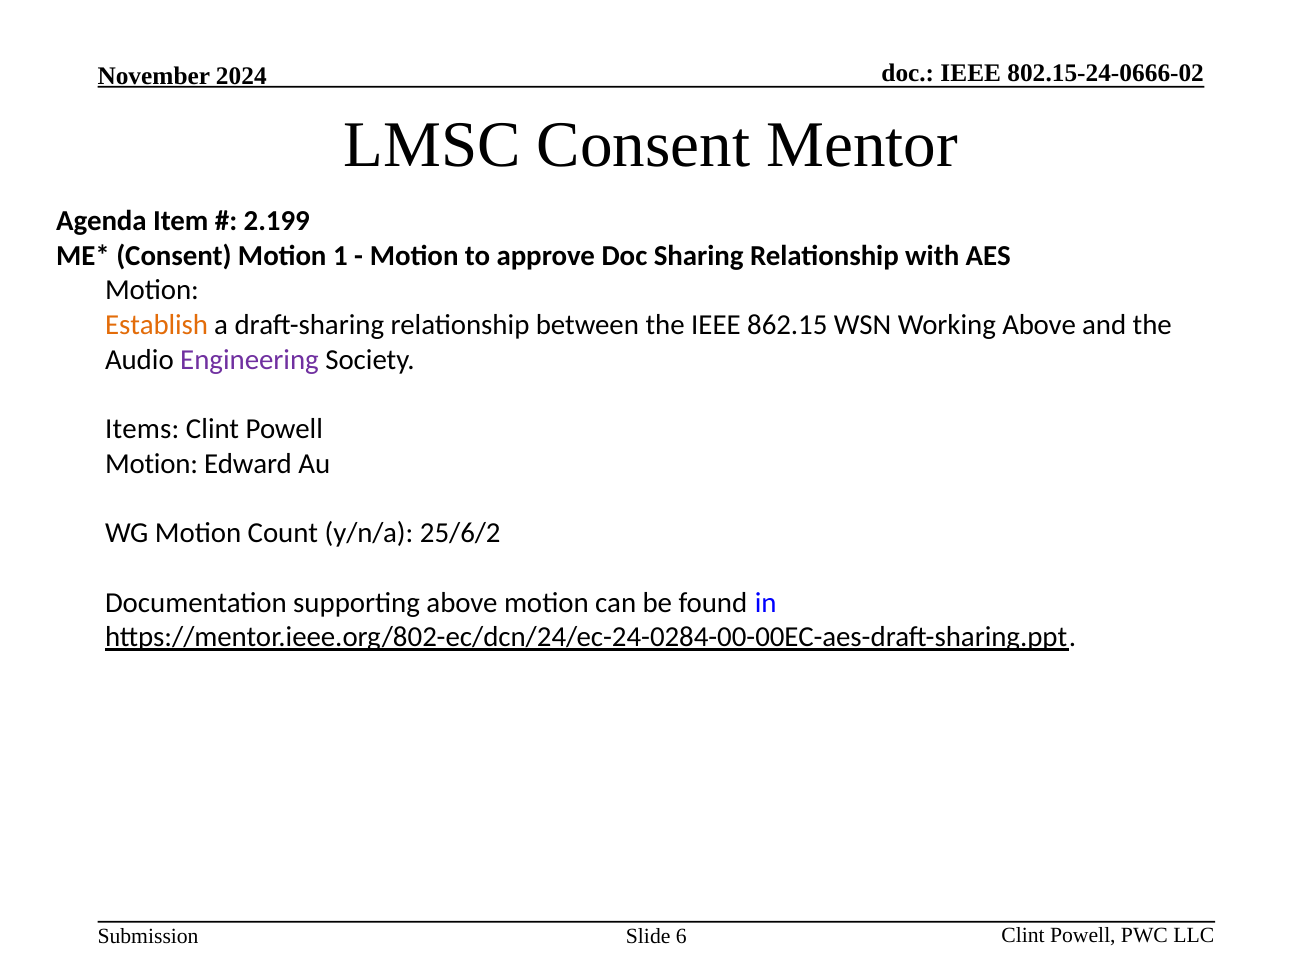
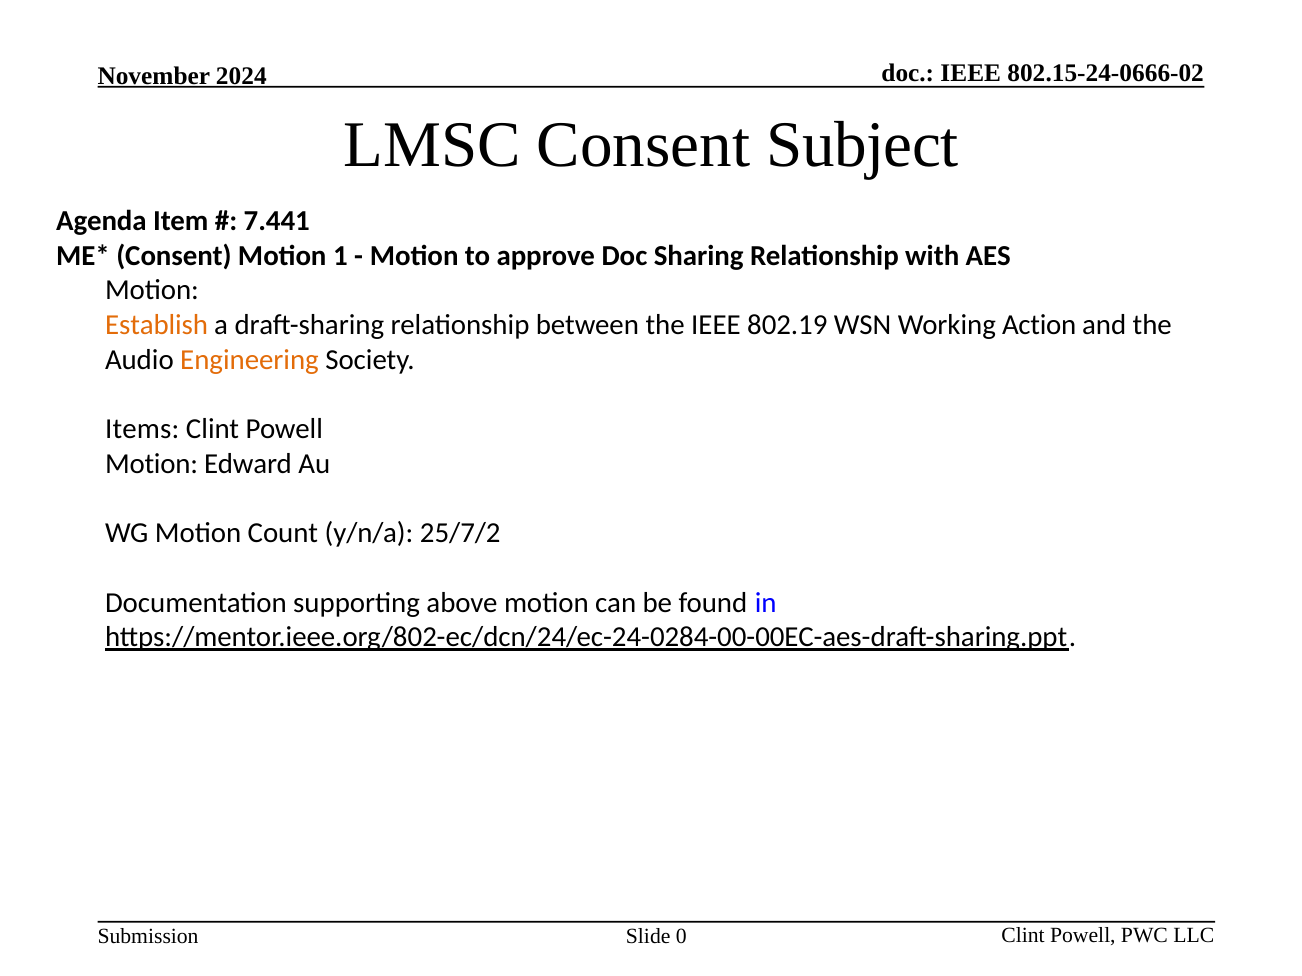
Mentor: Mentor -> Subject
2.199: 2.199 -> 7.441
862.15: 862.15 -> 802.19
Working Above: Above -> Action
Engineering colour: purple -> orange
25/6/2: 25/6/2 -> 25/7/2
6: 6 -> 0
